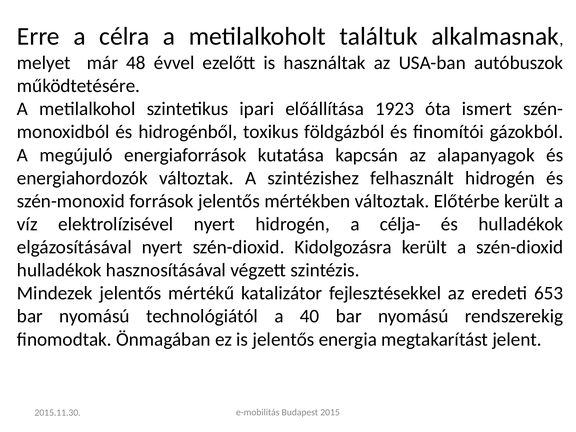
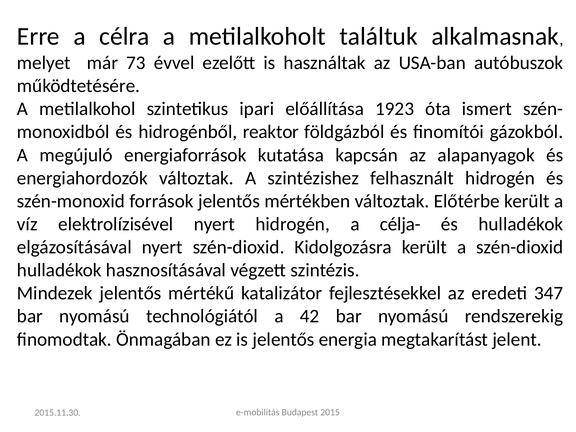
48: 48 -> 73
toxikus: toxikus -> reaktor
653: 653 -> 347
40: 40 -> 42
